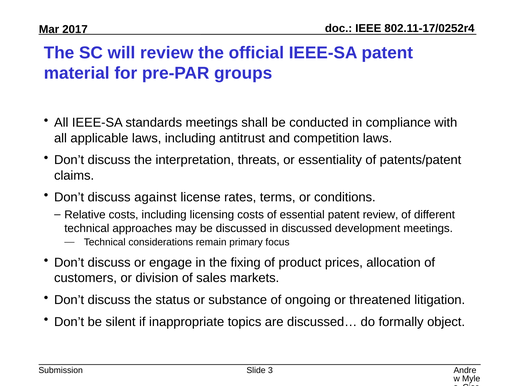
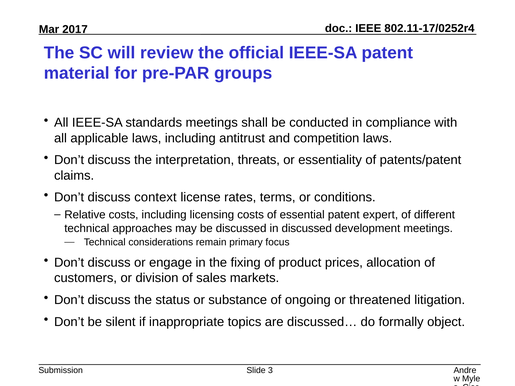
against: against -> context
patent review: review -> expert
